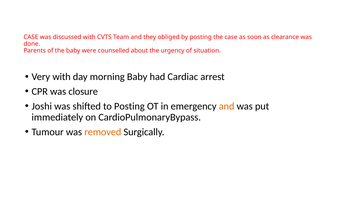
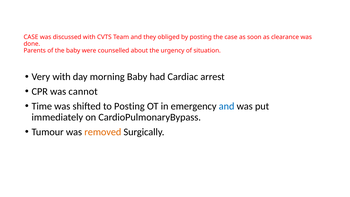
closure: closure -> cannot
Joshi: Joshi -> Time
and at (227, 106) colour: orange -> blue
